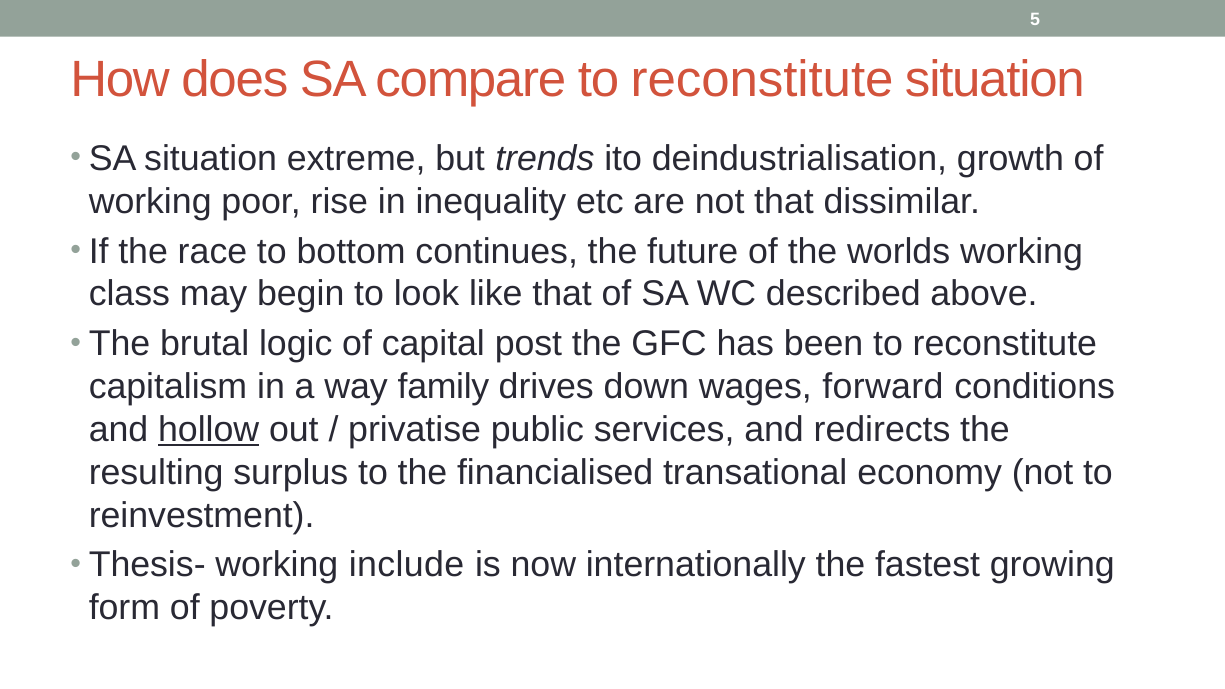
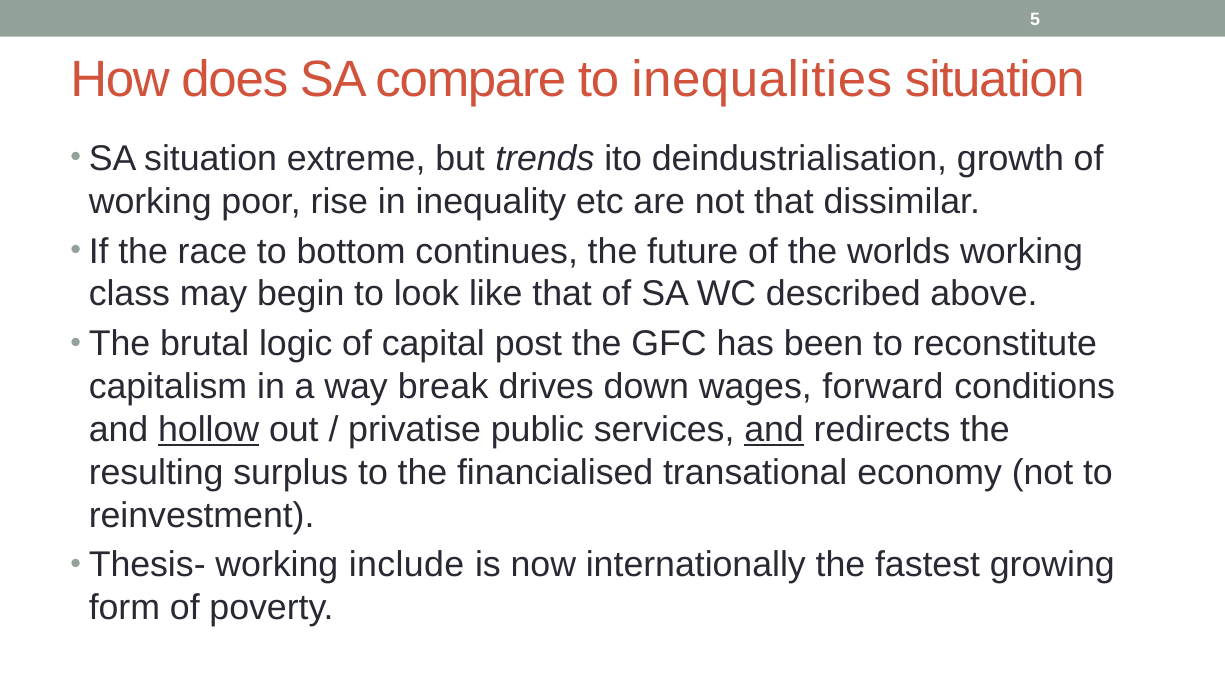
compare to reconstitute: reconstitute -> inequalities
family: family -> break
and at (774, 430) underline: none -> present
